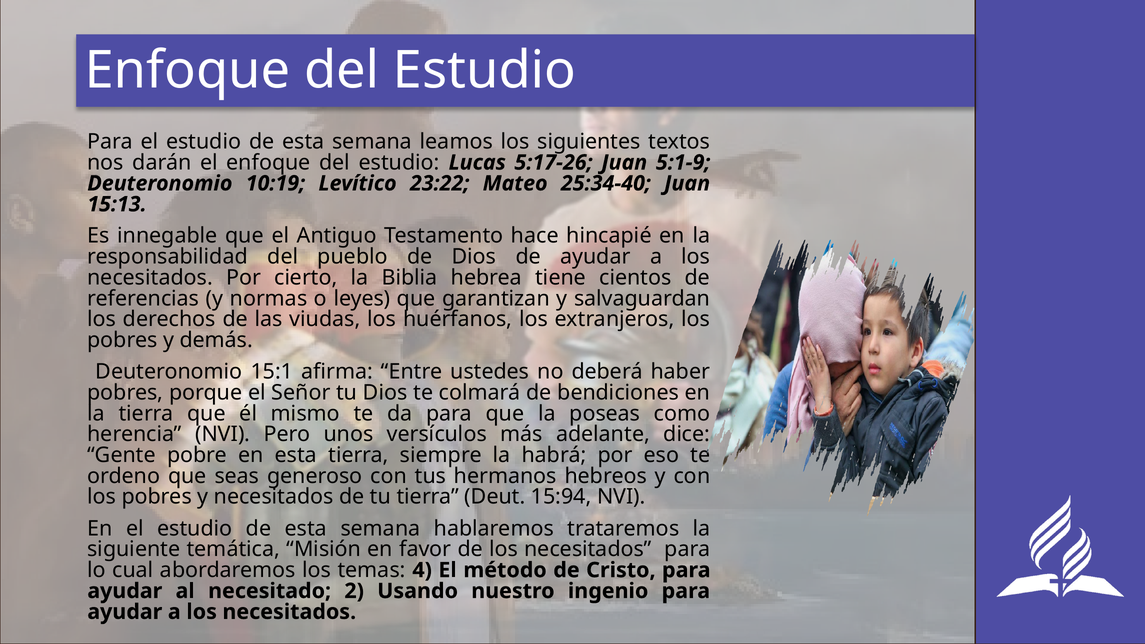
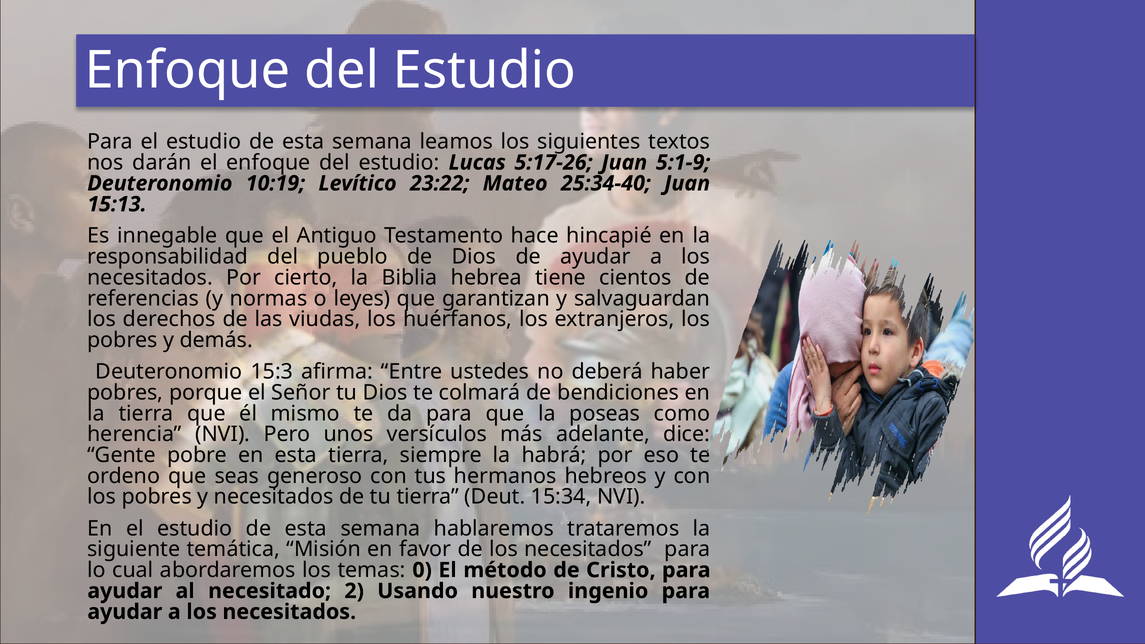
15:1: 15:1 -> 15:3
15:94: 15:94 -> 15:34
4: 4 -> 0
